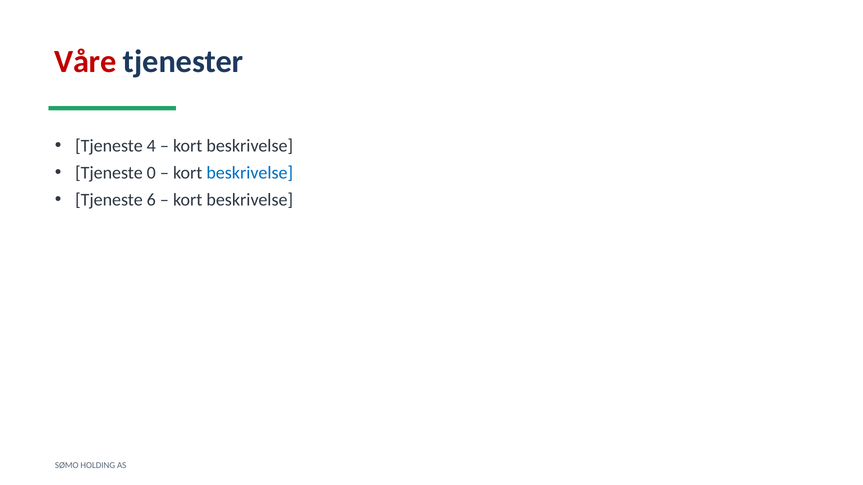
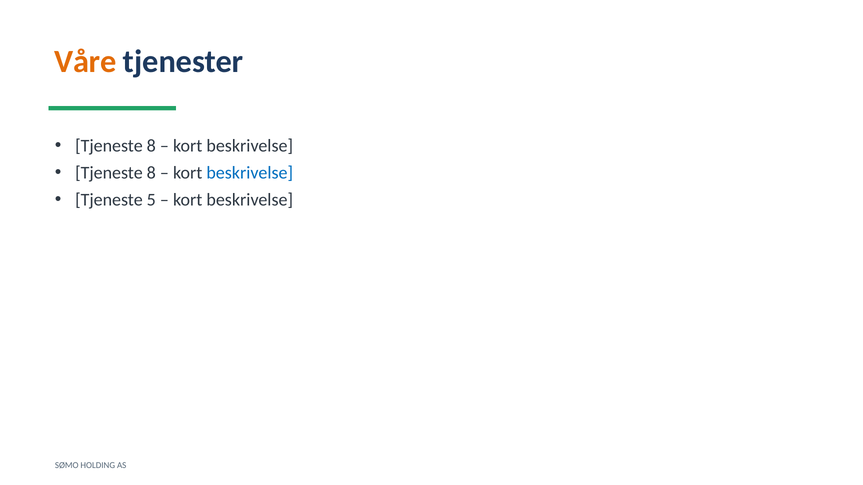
Våre colour: red -> orange
4 at (151, 146): 4 -> 8
0 at (151, 173): 0 -> 8
6: 6 -> 5
